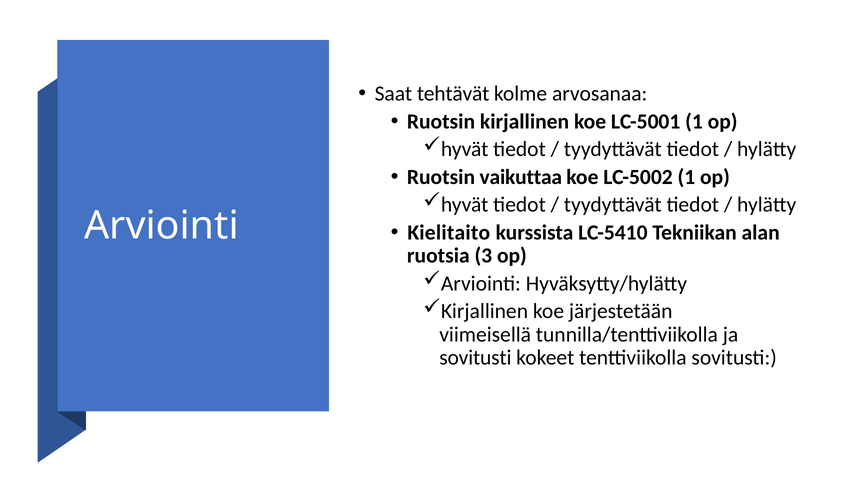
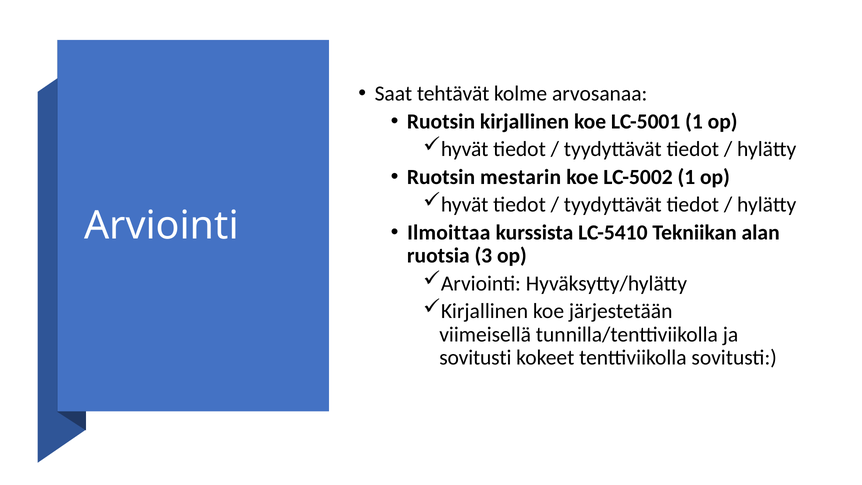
vaikuttaa: vaikuttaa -> mestarin
Kielitaito: Kielitaito -> Ilmoittaa
